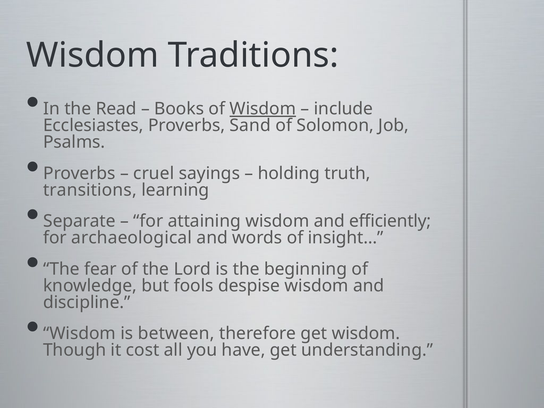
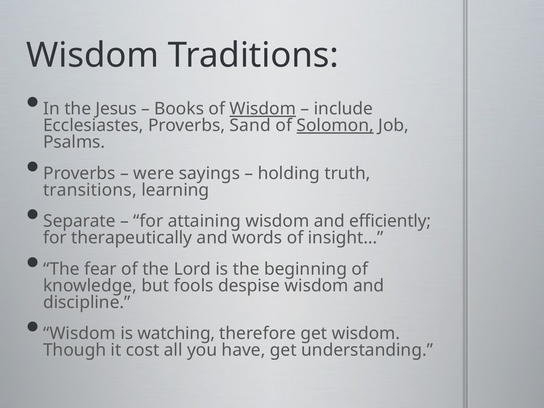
Read: Read -> Jesus
Solomon underline: none -> present
cruel: cruel -> were
archaeological: archaeological -> therapeutically
between: between -> watching
